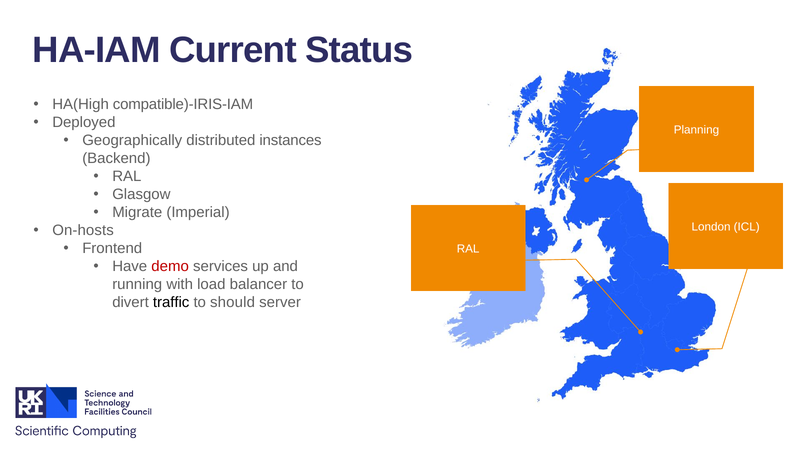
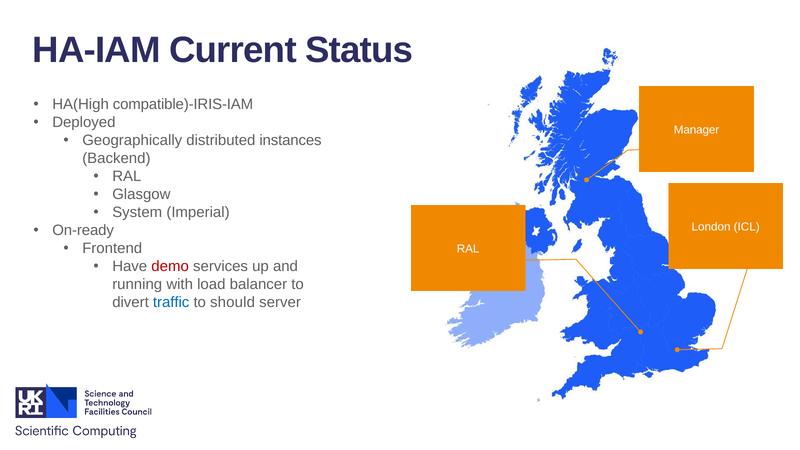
Planning: Planning -> Manager
Migrate: Migrate -> System
On-hosts: On-hosts -> On-ready
traffic colour: black -> blue
